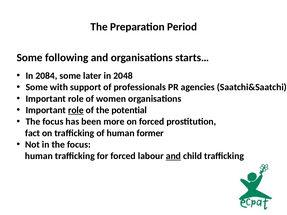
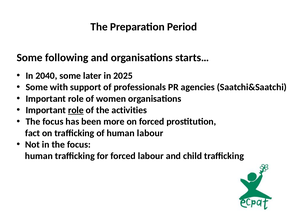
2084: 2084 -> 2040
2048: 2048 -> 2025
potential: potential -> activities
human former: former -> labour
and at (173, 156) underline: present -> none
